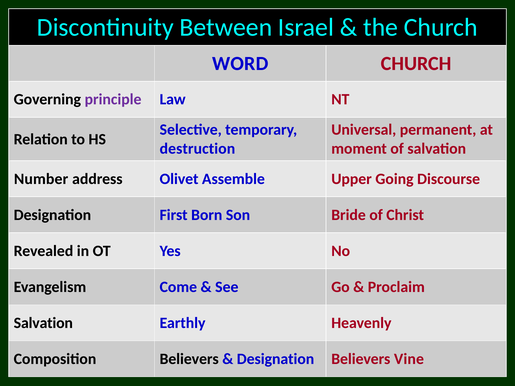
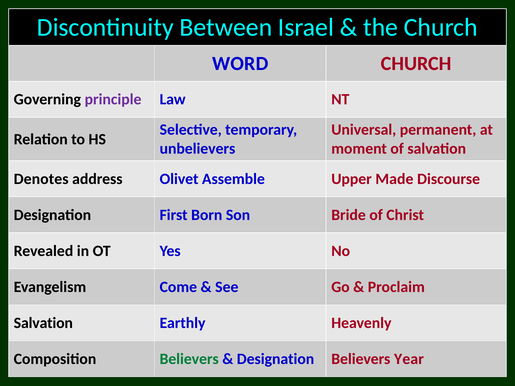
destruction: destruction -> unbelievers
Number: Number -> Denotes
Going: Going -> Made
Believers at (189, 359) colour: black -> green
Vine: Vine -> Year
